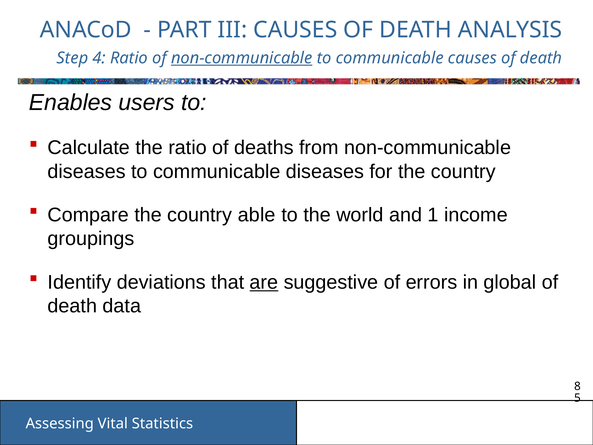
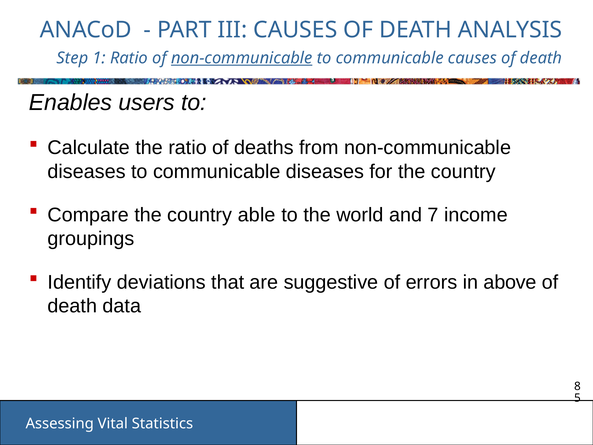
4: 4 -> 1
1: 1 -> 7
are underline: present -> none
global: global -> above
